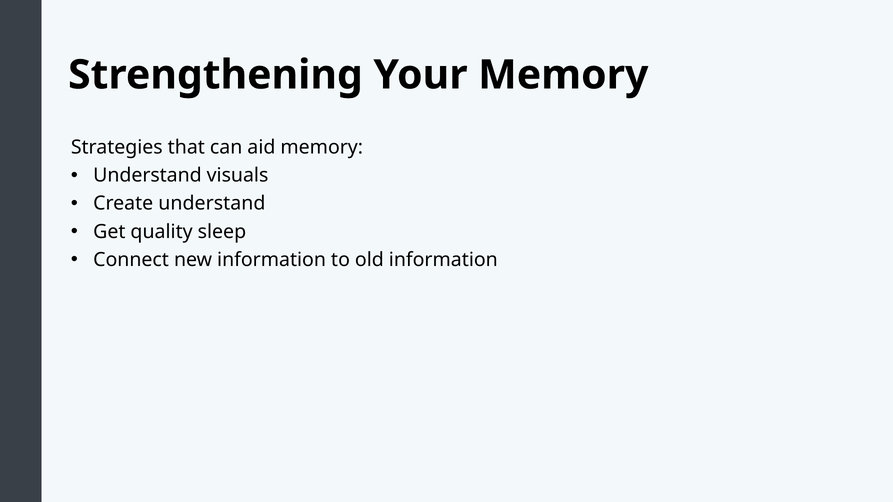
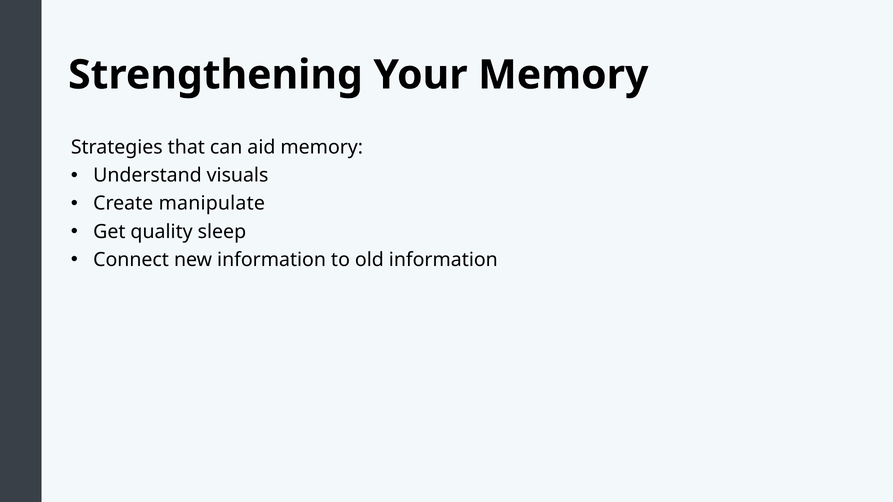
Create understand: understand -> manipulate
